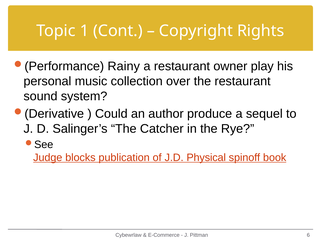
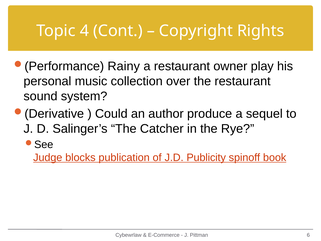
1: 1 -> 4
Physical: Physical -> Publicity
